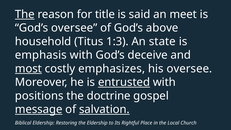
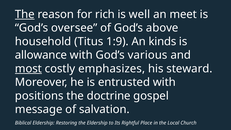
title: title -> rich
said: said -> well
1:3: 1:3 -> 1:9
state: state -> kinds
emphasis: emphasis -> allowance
deceive: deceive -> various
his oversee: oversee -> steward
entrusted underline: present -> none
message underline: present -> none
salvation underline: present -> none
